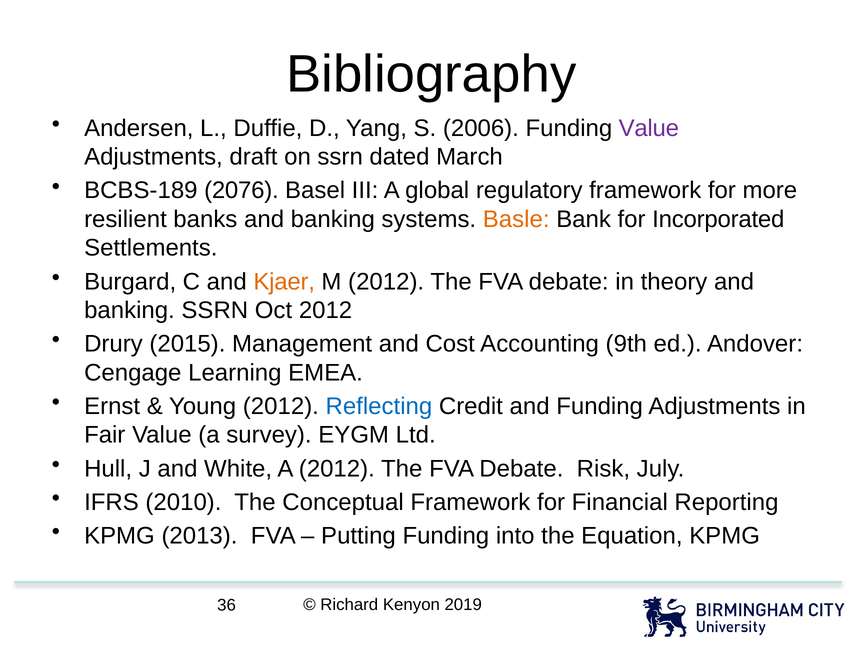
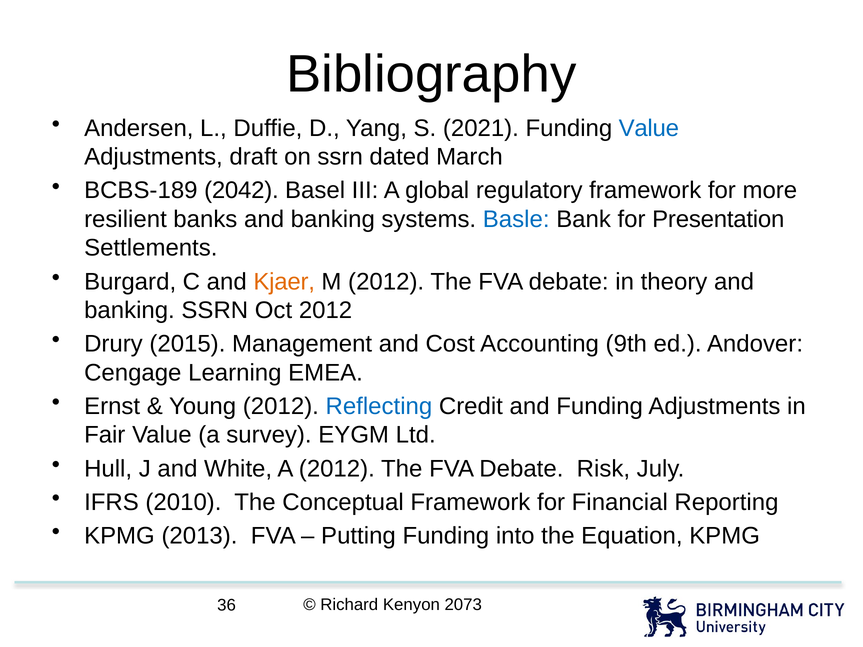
2006: 2006 -> 2021
Value at (649, 128) colour: purple -> blue
2076: 2076 -> 2042
Basle colour: orange -> blue
Incorporated: Incorporated -> Presentation
2019: 2019 -> 2073
